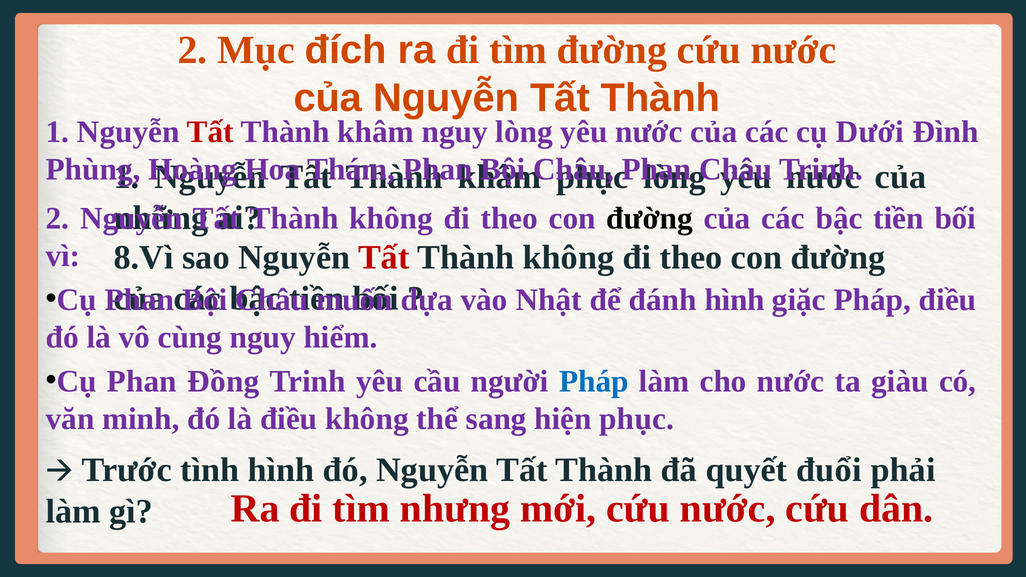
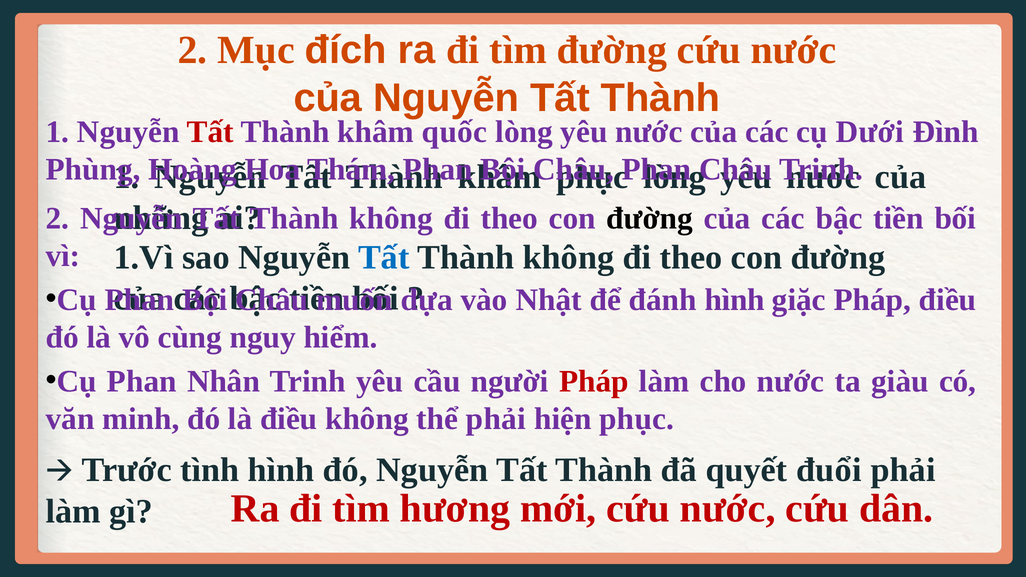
khâm nguy: nguy -> quốc
8.Vì: 8.Vì -> 1.Vì
Tất at (384, 257) colour: red -> blue
Đồng: Đồng -> Nhân
Pháp at (594, 381) colour: blue -> red
thể sang: sang -> phải
nhưng: nhưng -> hương
